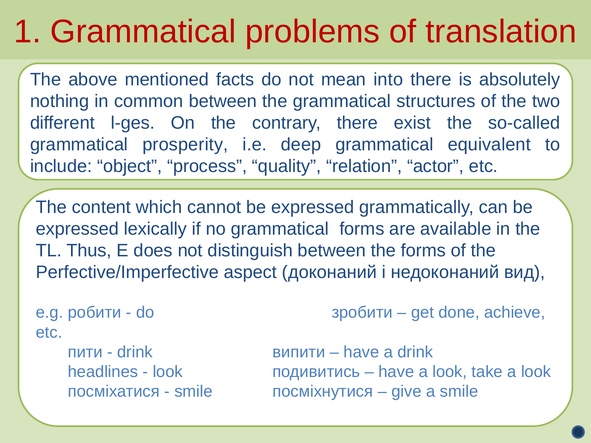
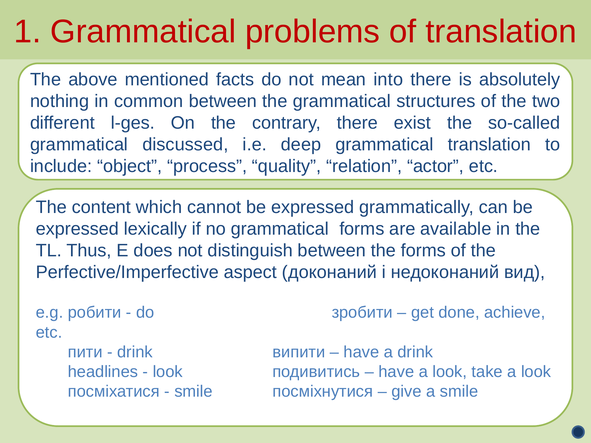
prosperity: prosperity -> discussed
grammatical equivalent: equivalent -> translation
